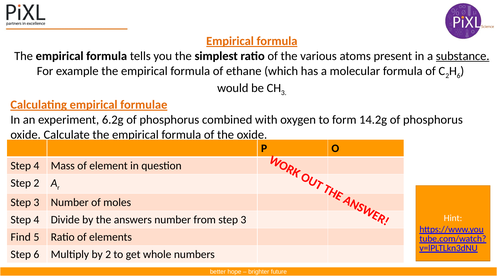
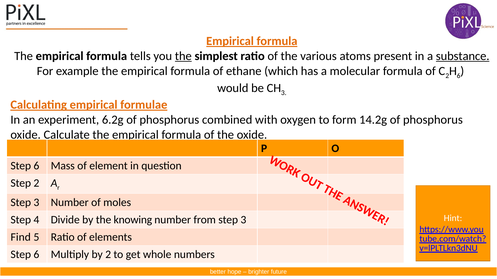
the at (183, 56) underline: none -> present
4 at (36, 166): 4 -> 6
answers: answers -> knowing
